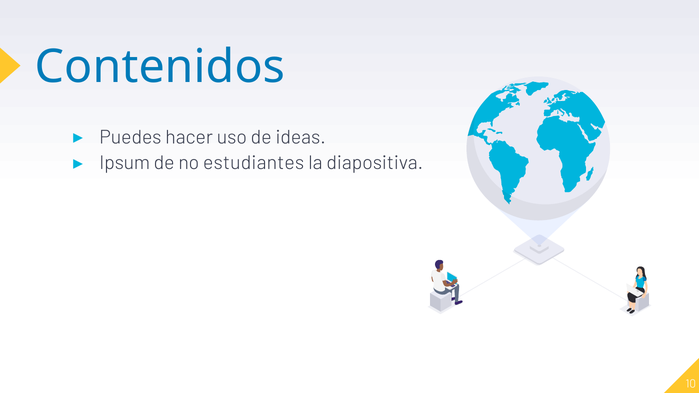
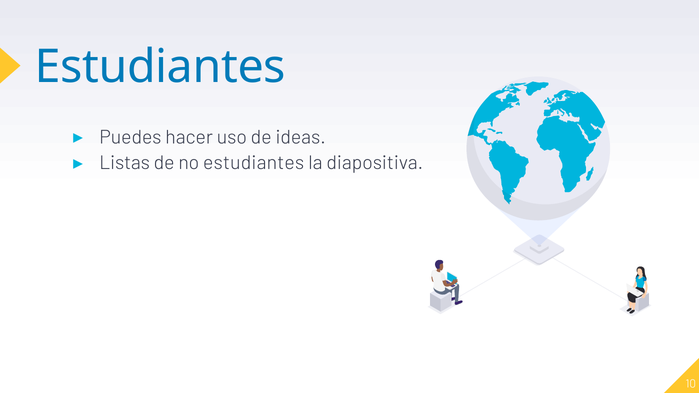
Contenidos at (160, 67): Contenidos -> Estudiantes
Ipsum: Ipsum -> Listas
